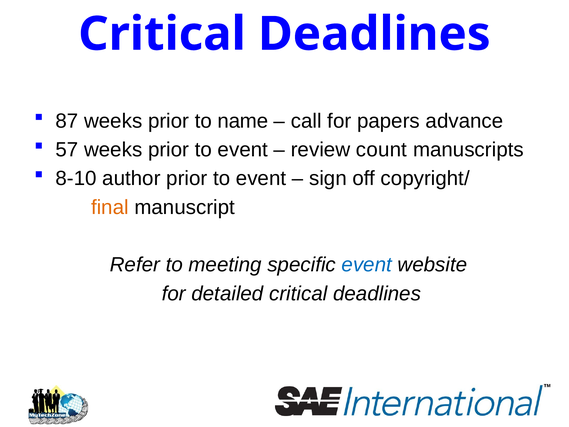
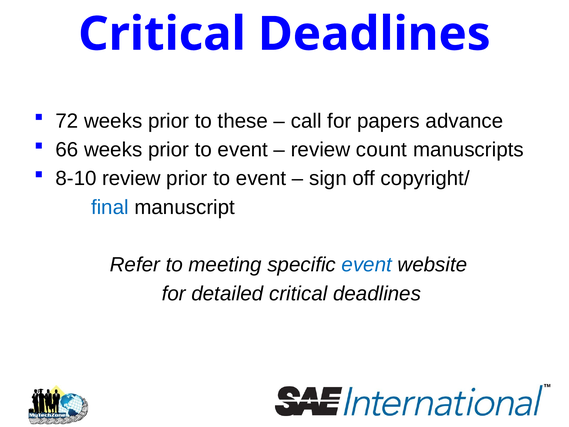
87: 87 -> 72
name: name -> these
57: 57 -> 66
8-10 author: author -> review
final colour: orange -> blue
